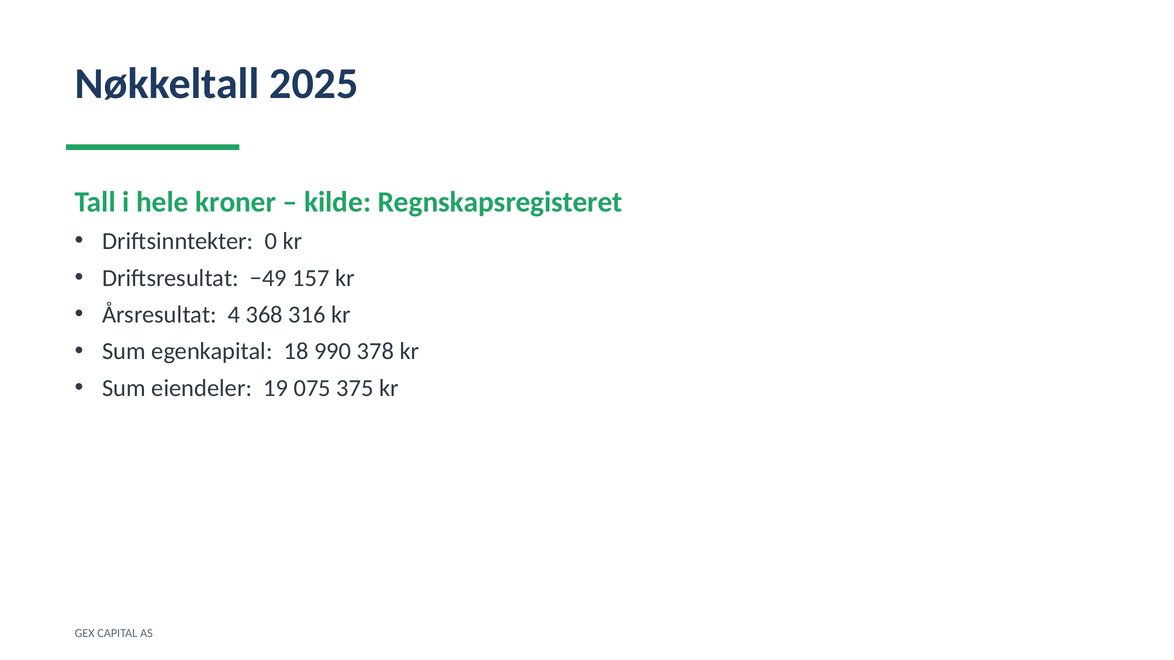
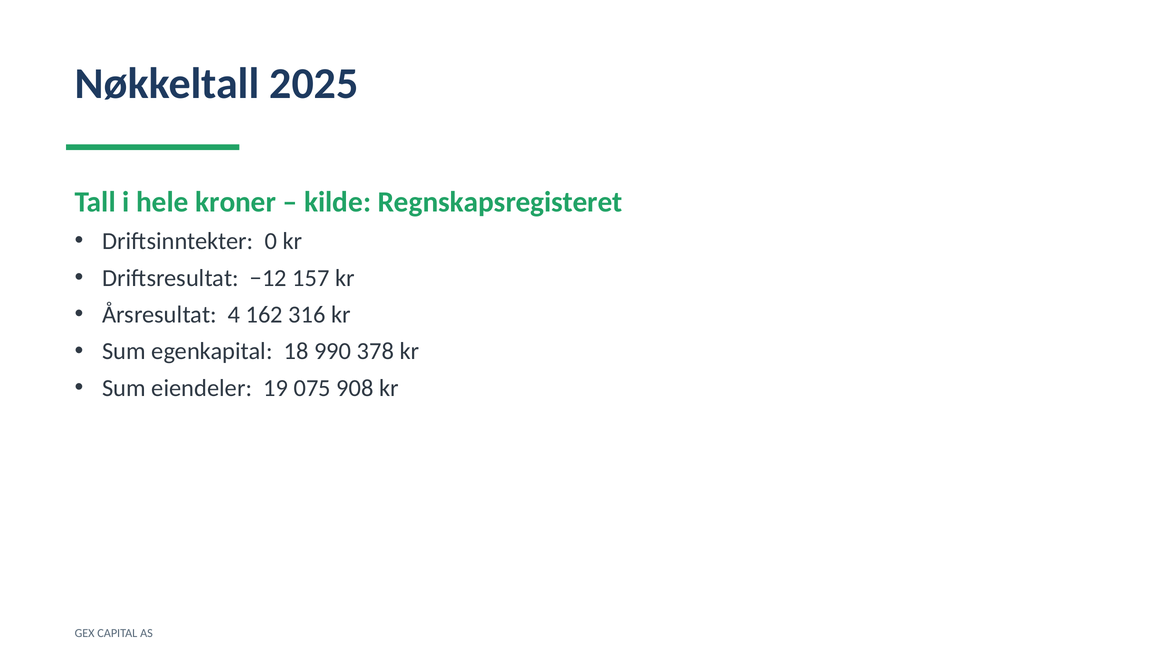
−49: −49 -> −12
368: 368 -> 162
375: 375 -> 908
